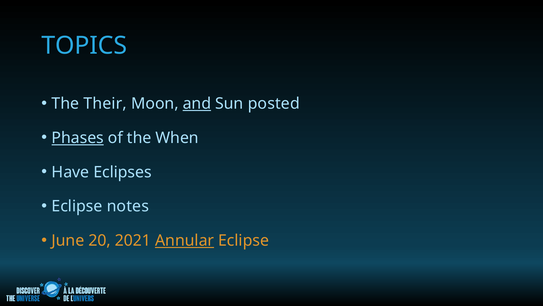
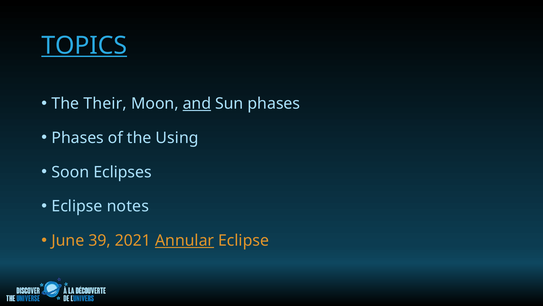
TOPICS underline: none -> present
Sun posted: posted -> phases
Phases at (78, 138) underline: present -> none
When: When -> Using
Have: Have -> Soon
20: 20 -> 39
